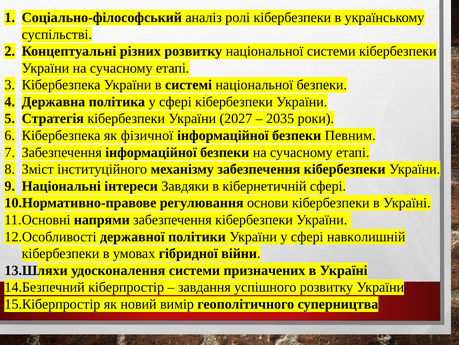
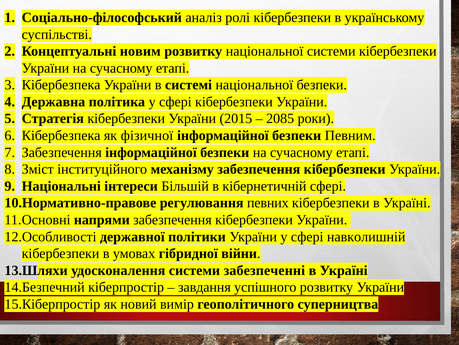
різних: різних -> новим
2027: 2027 -> 2015
2035: 2035 -> 2085
Завдяки: Завдяки -> Більшій
основи: основи -> певних
призначених: призначених -> забезпеченні
